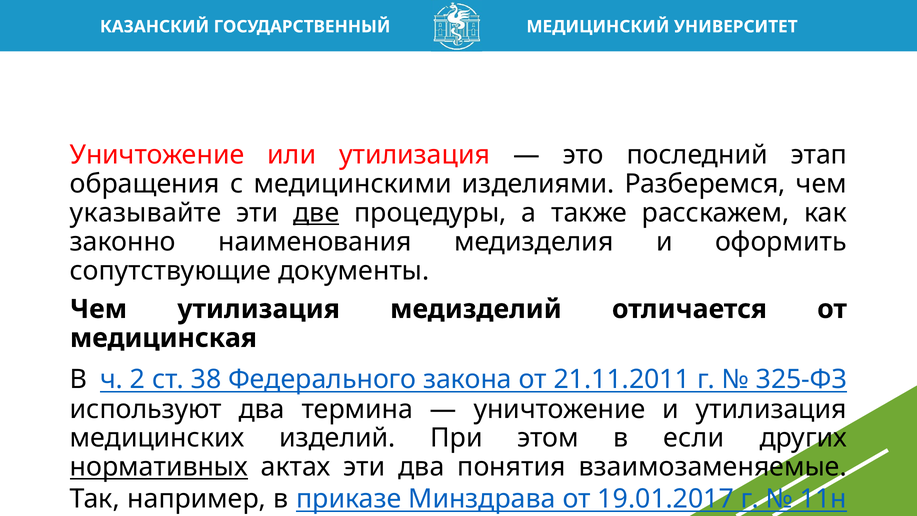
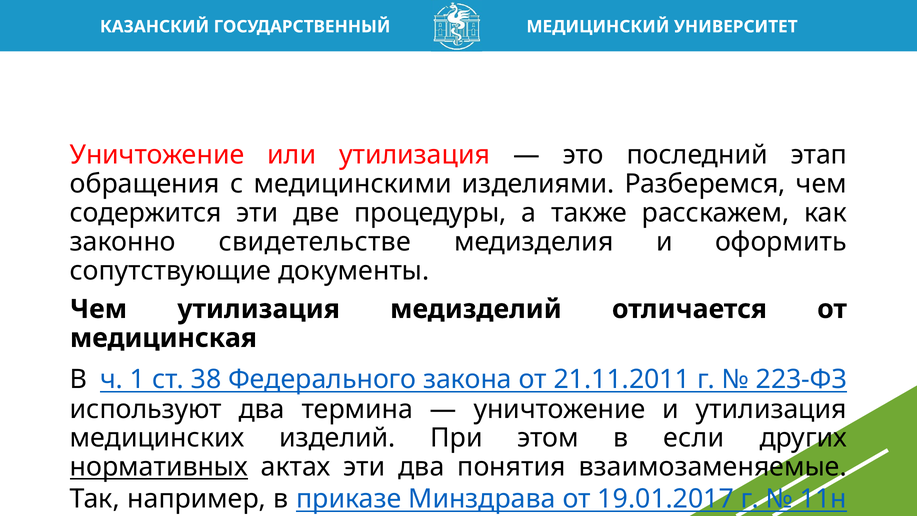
указывайте: указывайте -> содержится
две underline: present -> none
наименования: наименования -> свидетельстве
2: 2 -> 1
325-ФЗ: 325-ФЗ -> 223-ФЗ
